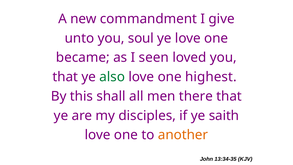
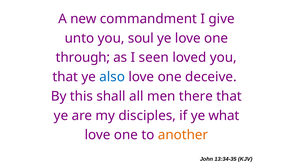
became: became -> through
also colour: green -> blue
highest: highest -> deceive
saith: saith -> what
